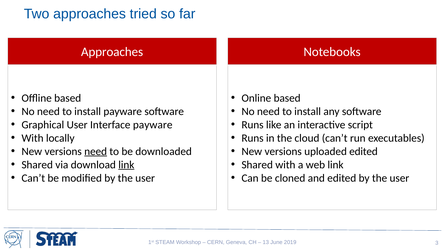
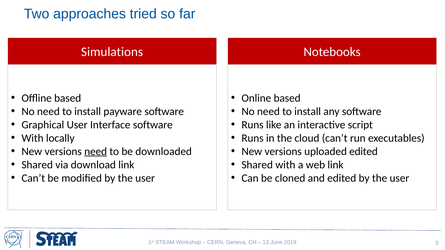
Approaches at (112, 52): Approaches -> Simulations
Interface payware: payware -> software
link at (126, 165) underline: present -> none
